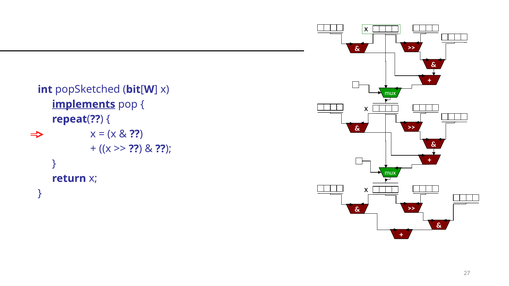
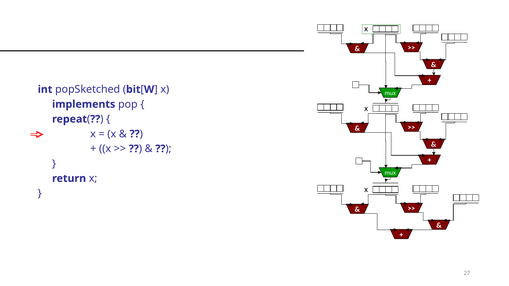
implements underline: present -> none
